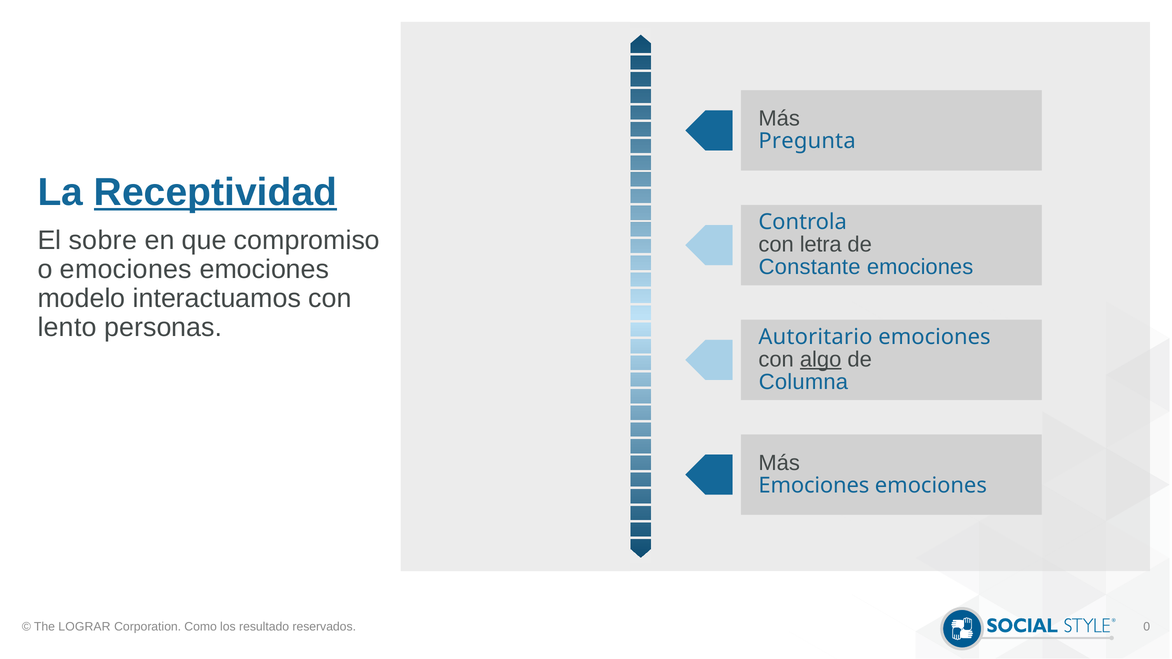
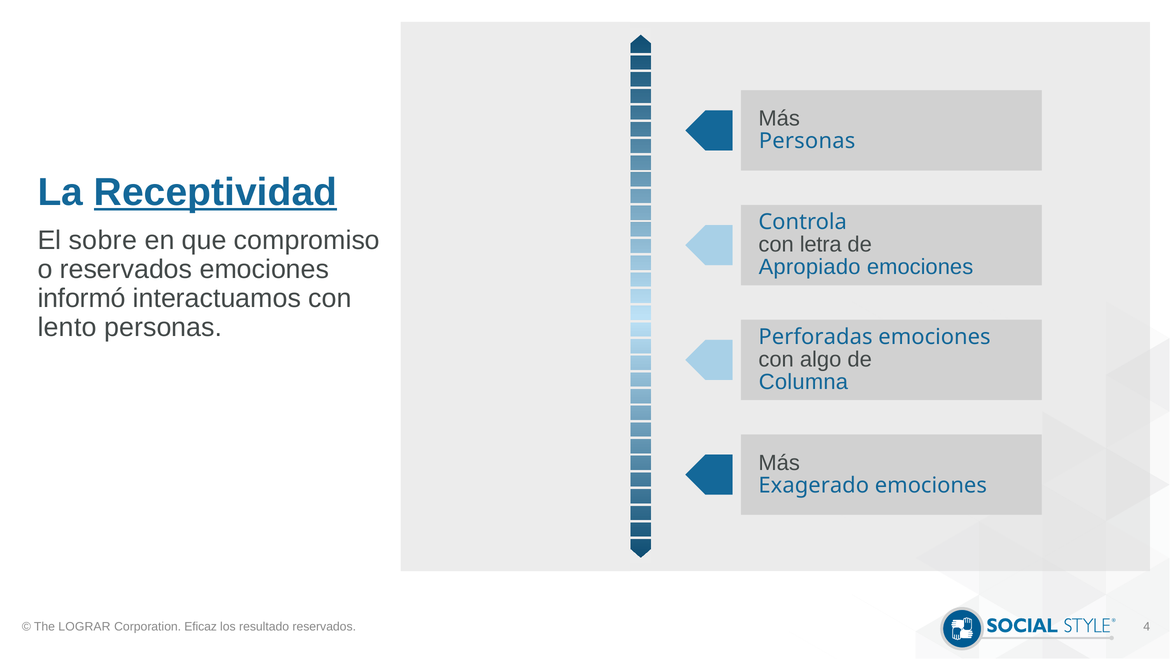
Pregunta at (807, 141): Pregunta -> Personas
o emociones: emociones -> reservados
Constante: Constante -> Apropiado
modelo: modelo -> informó
Autoritario: Autoritario -> Perforadas
algo underline: present -> none
Emociones at (814, 486): Emociones -> Exagerado
Como: Como -> Eficaz
0: 0 -> 4
